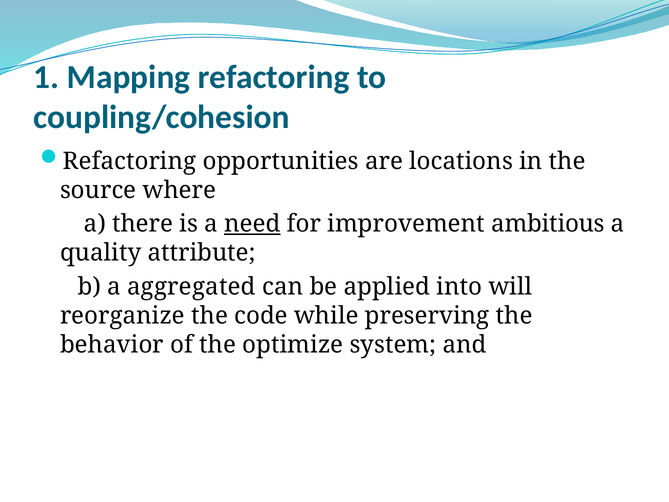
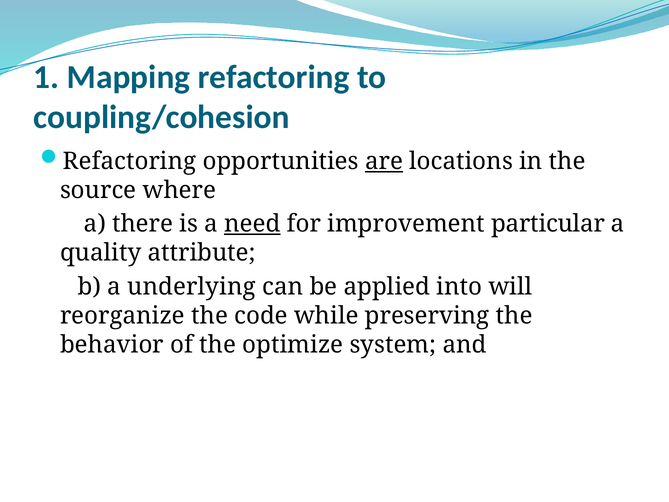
are underline: none -> present
ambitious: ambitious -> particular
aggregated: aggregated -> underlying
